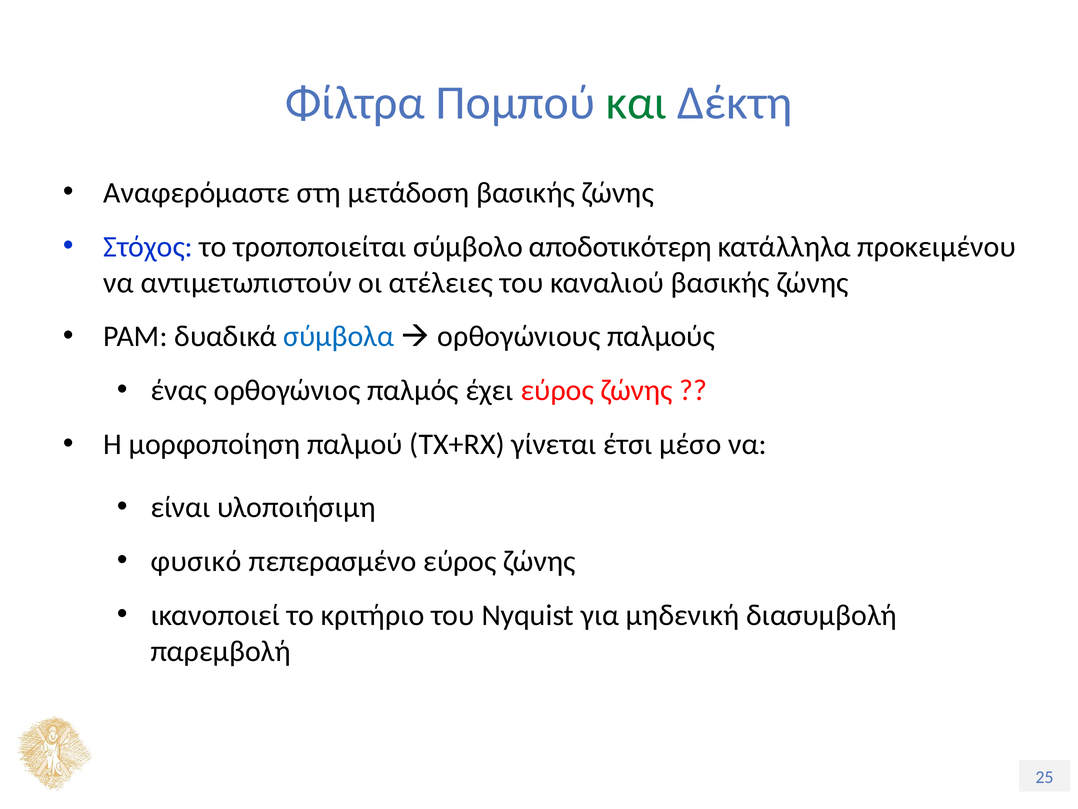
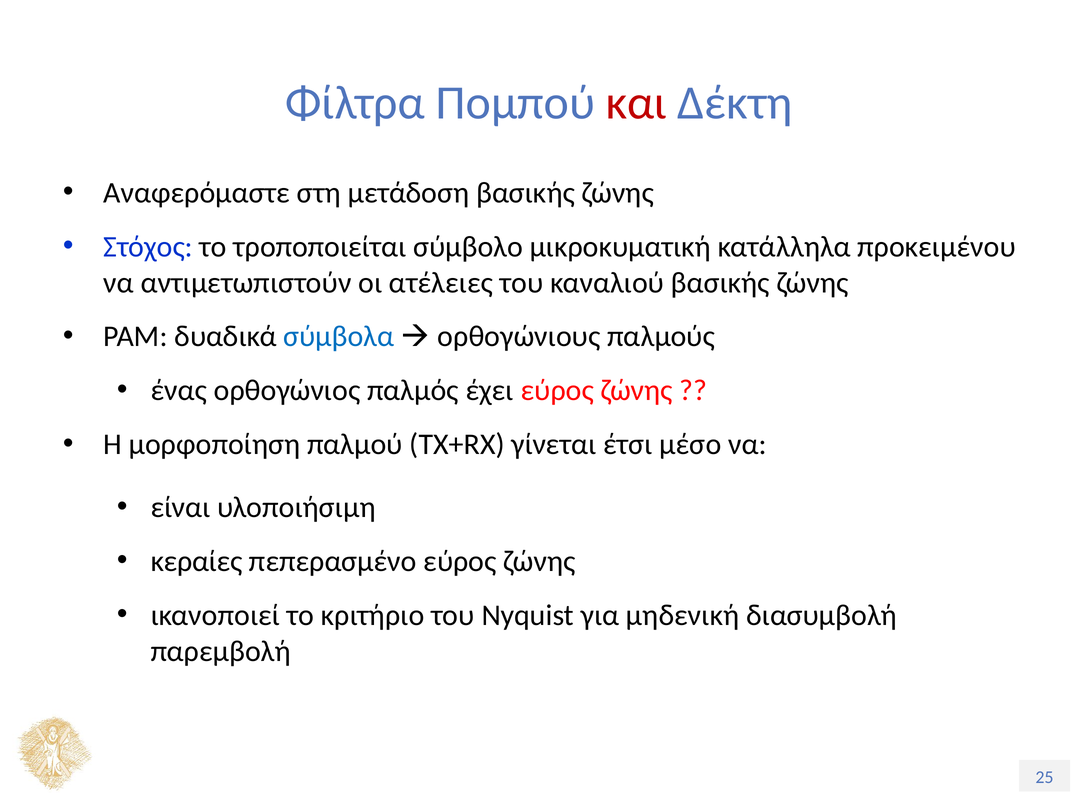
και colour: green -> red
αποδοτικότερη: αποδοτικότερη -> μικροκυματική
φυσικό: φυσικό -> κεραίες
